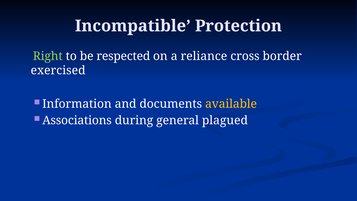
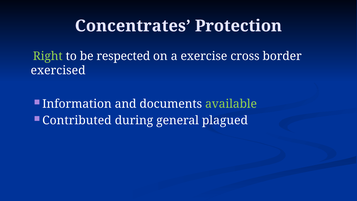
Incompatible: Incompatible -> Concentrates
reliance: reliance -> exercise
available colour: yellow -> light green
Associations: Associations -> Contributed
